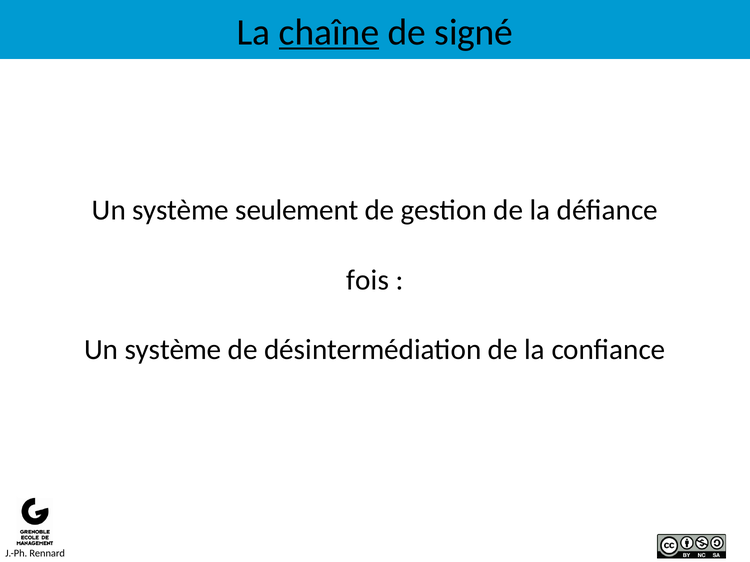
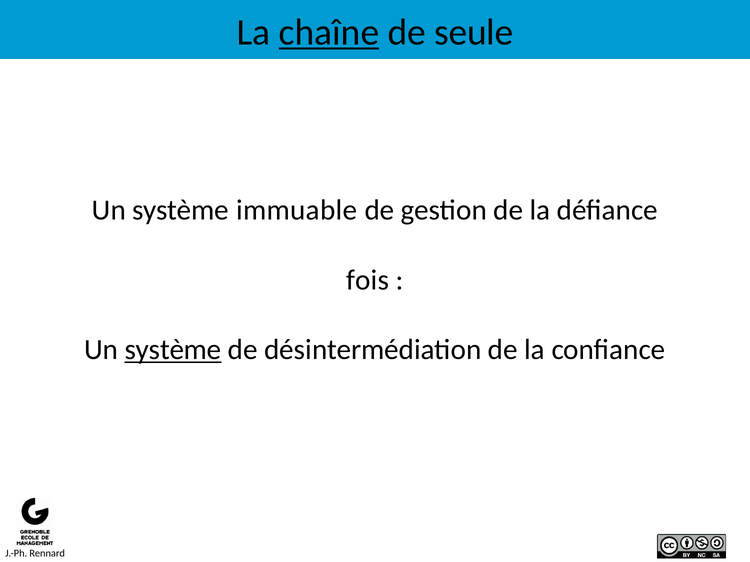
signé: signé -> seule
seulement: seulement -> immuable
système at (173, 350) underline: none -> present
